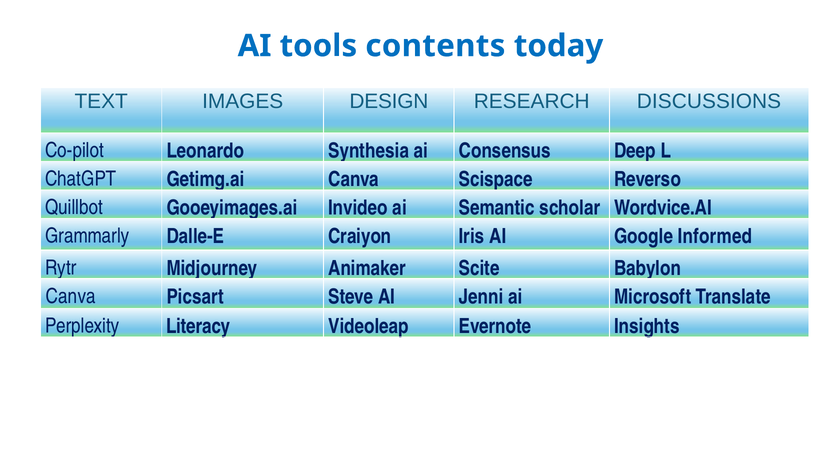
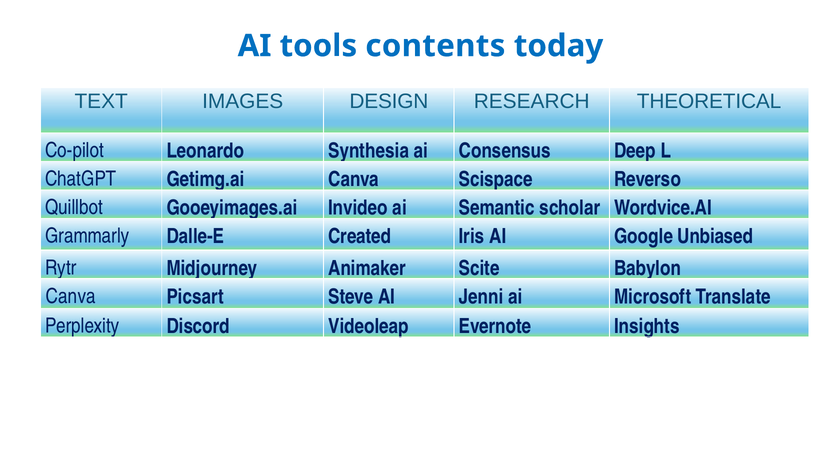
DISCUSSIONS: DISCUSSIONS -> THEORETICAL
Craiyon: Craiyon -> Created
Informed: Informed -> Unbiased
Literacy: Literacy -> Discord
